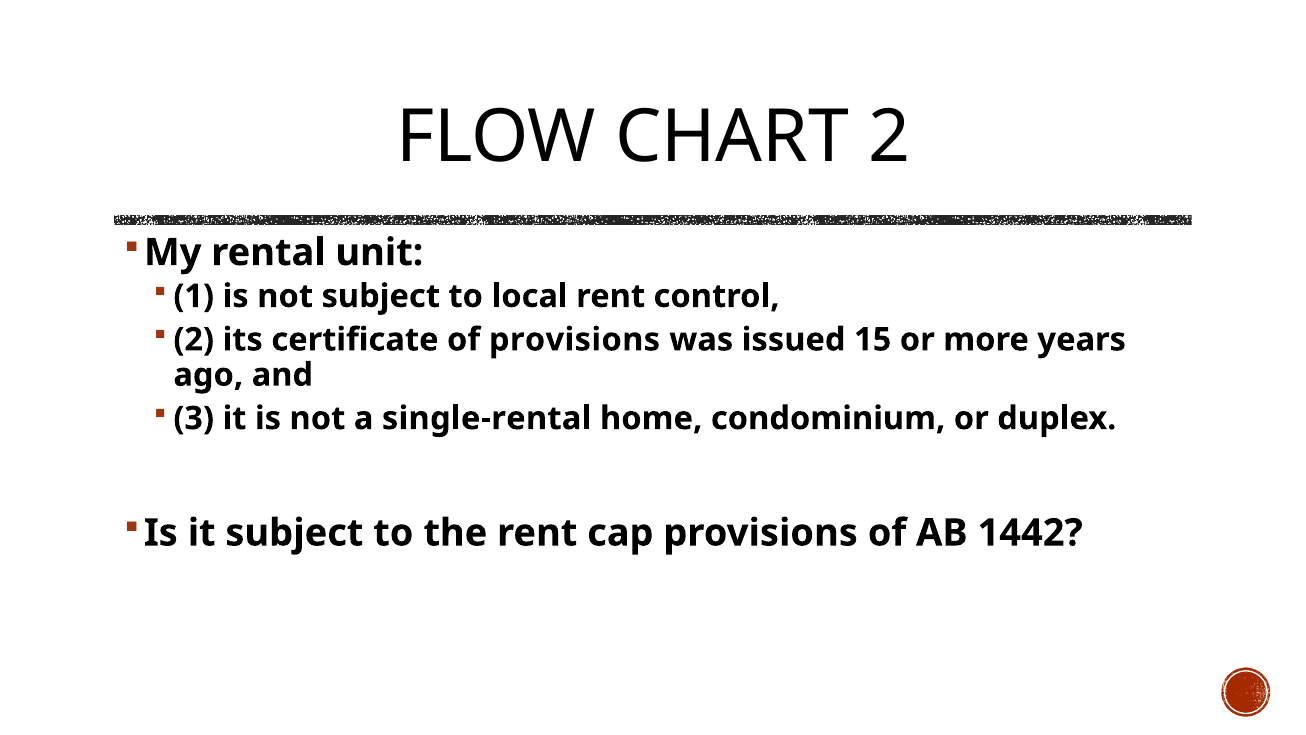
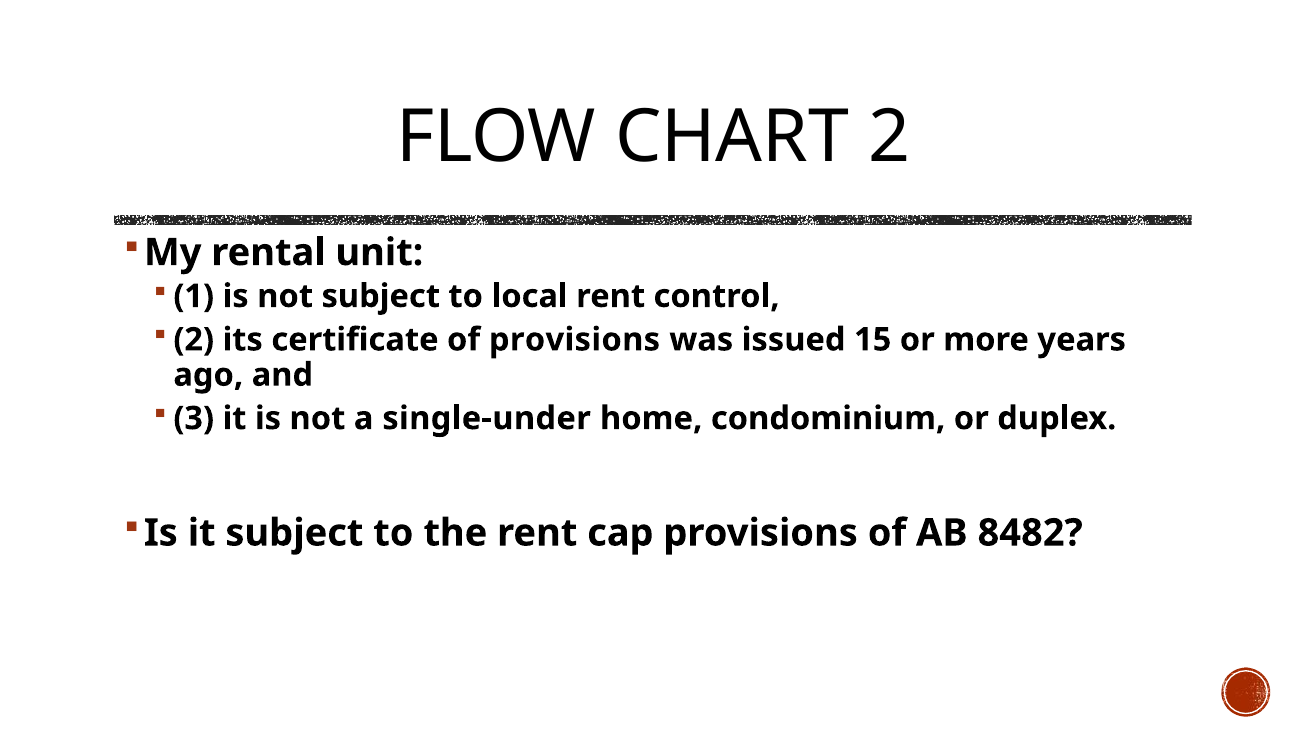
single-rental: single-rental -> single-under
1442: 1442 -> 8482
